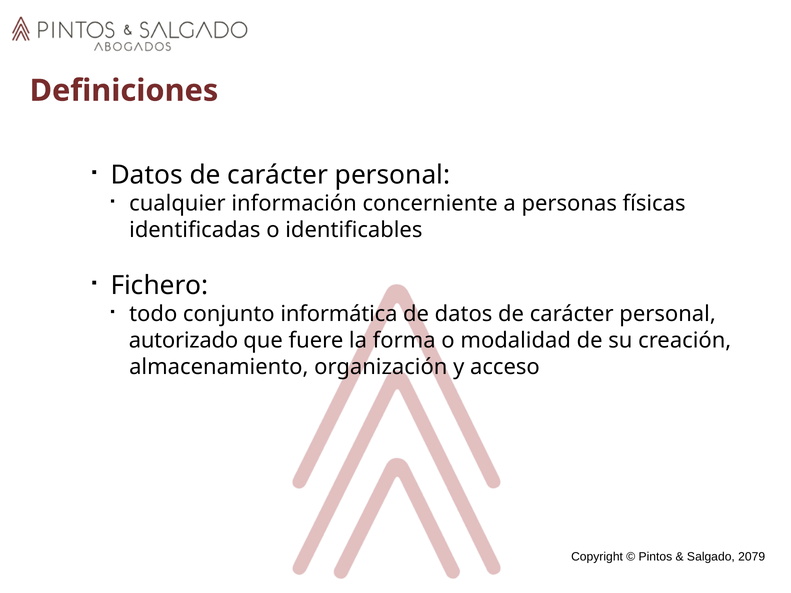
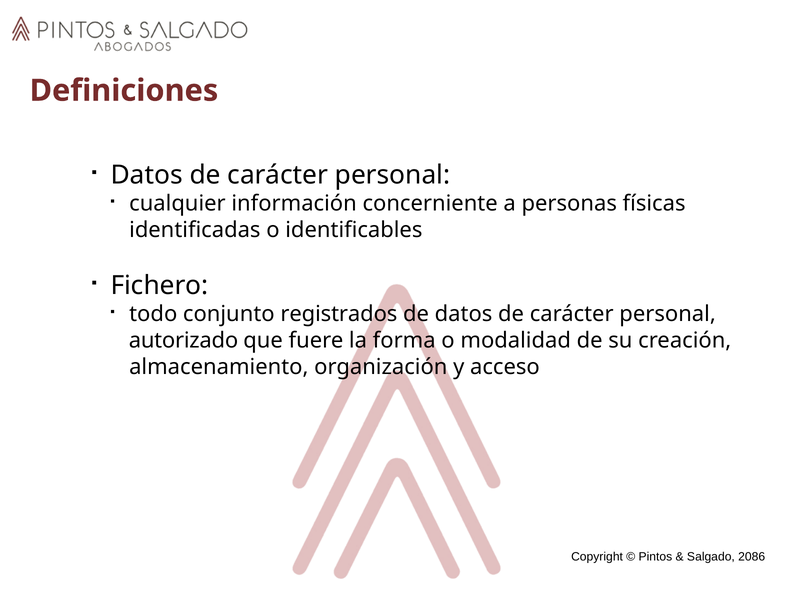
informática: informática -> registrados
2079: 2079 -> 2086
